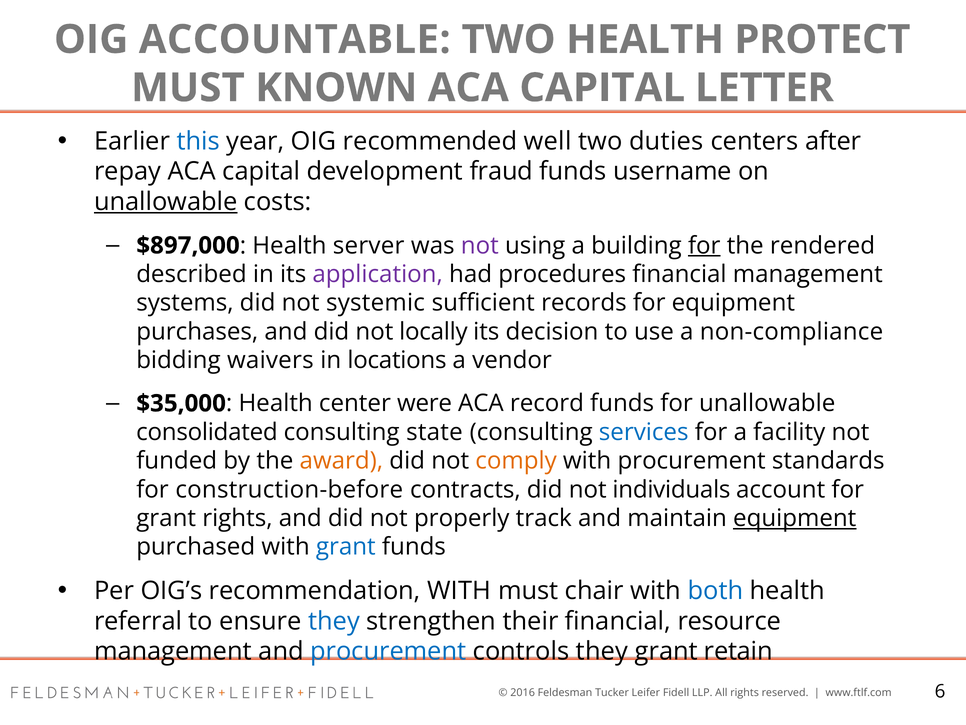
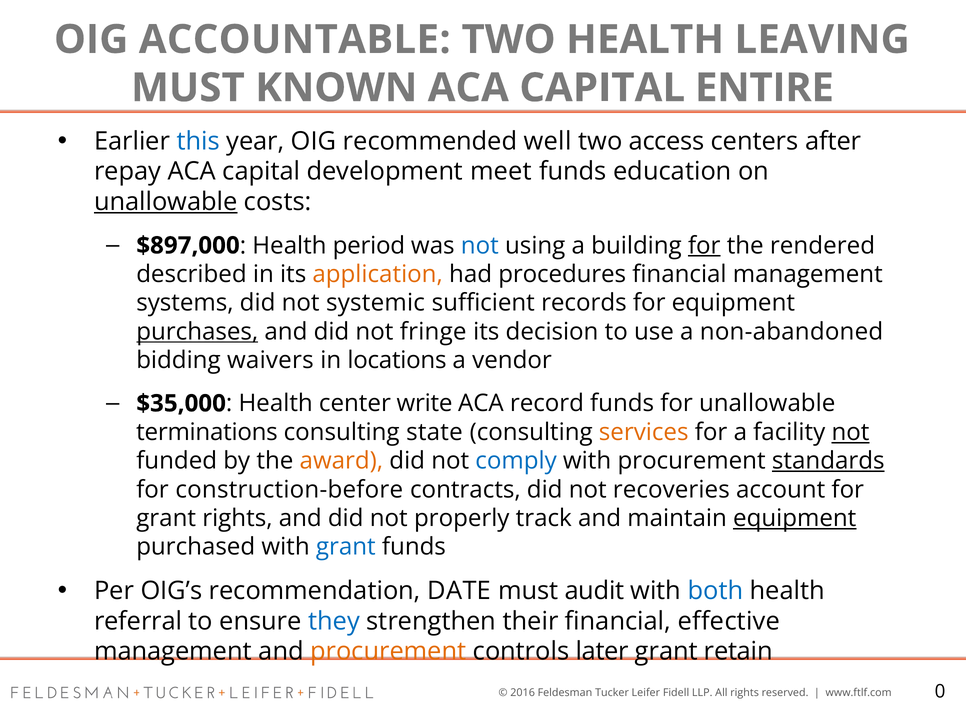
PROTECT: PROTECT -> LEAVING
LETTER: LETTER -> ENTIRE
duties: duties -> access
fraud: fraud -> meet
username: username -> education
server: server -> period
not at (480, 245) colour: purple -> blue
application colour: purple -> orange
purchases underline: none -> present
locally: locally -> fringe
non-compliance: non-compliance -> non-abandoned
were: were -> write
consolidated: consolidated -> terminations
services colour: blue -> orange
not at (850, 432) underline: none -> present
comply colour: orange -> blue
standards underline: none -> present
individuals: individuals -> recoveries
recommendation WITH: WITH -> DATE
chair: chair -> audit
resource: resource -> effective
procurement at (388, 651) colour: blue -> orange
controls they: they -> later
6: 6 -> 0
